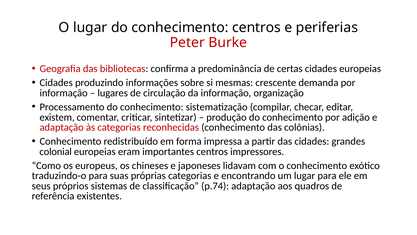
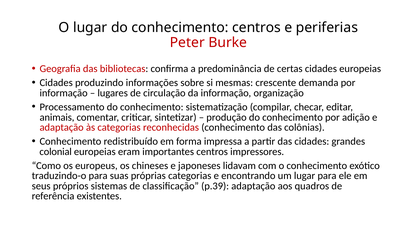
existem: existem -> animais
p.74: p.74 -> p.39
